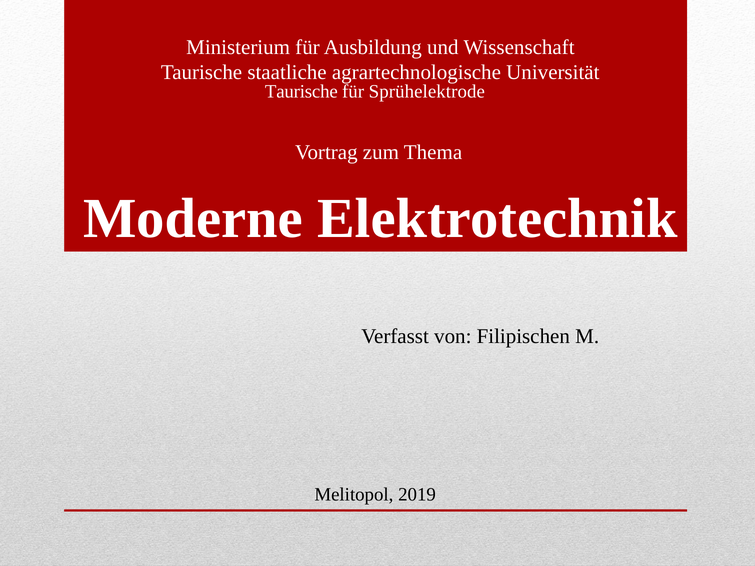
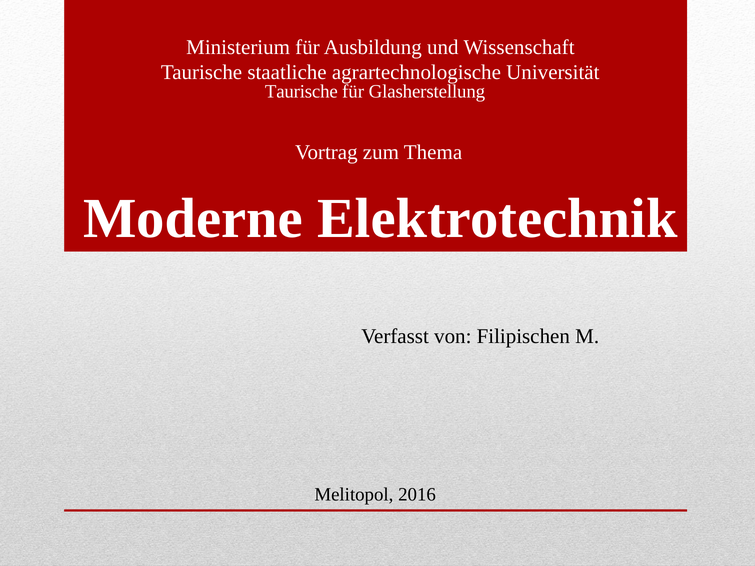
Sprühelektrode: Sprühelektrode -> Glasherstellung
2019: 2019 -> 2016
